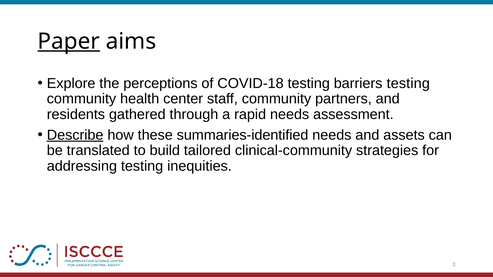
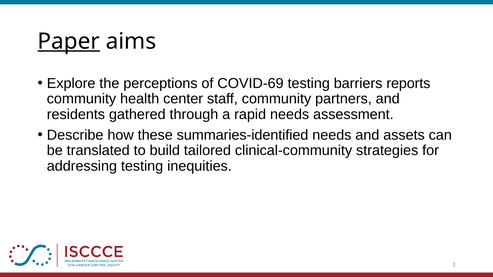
COVID-18: COVID-18 -> COVID-69
barriers testing: testing -> reports
Describe underline: present -> none
